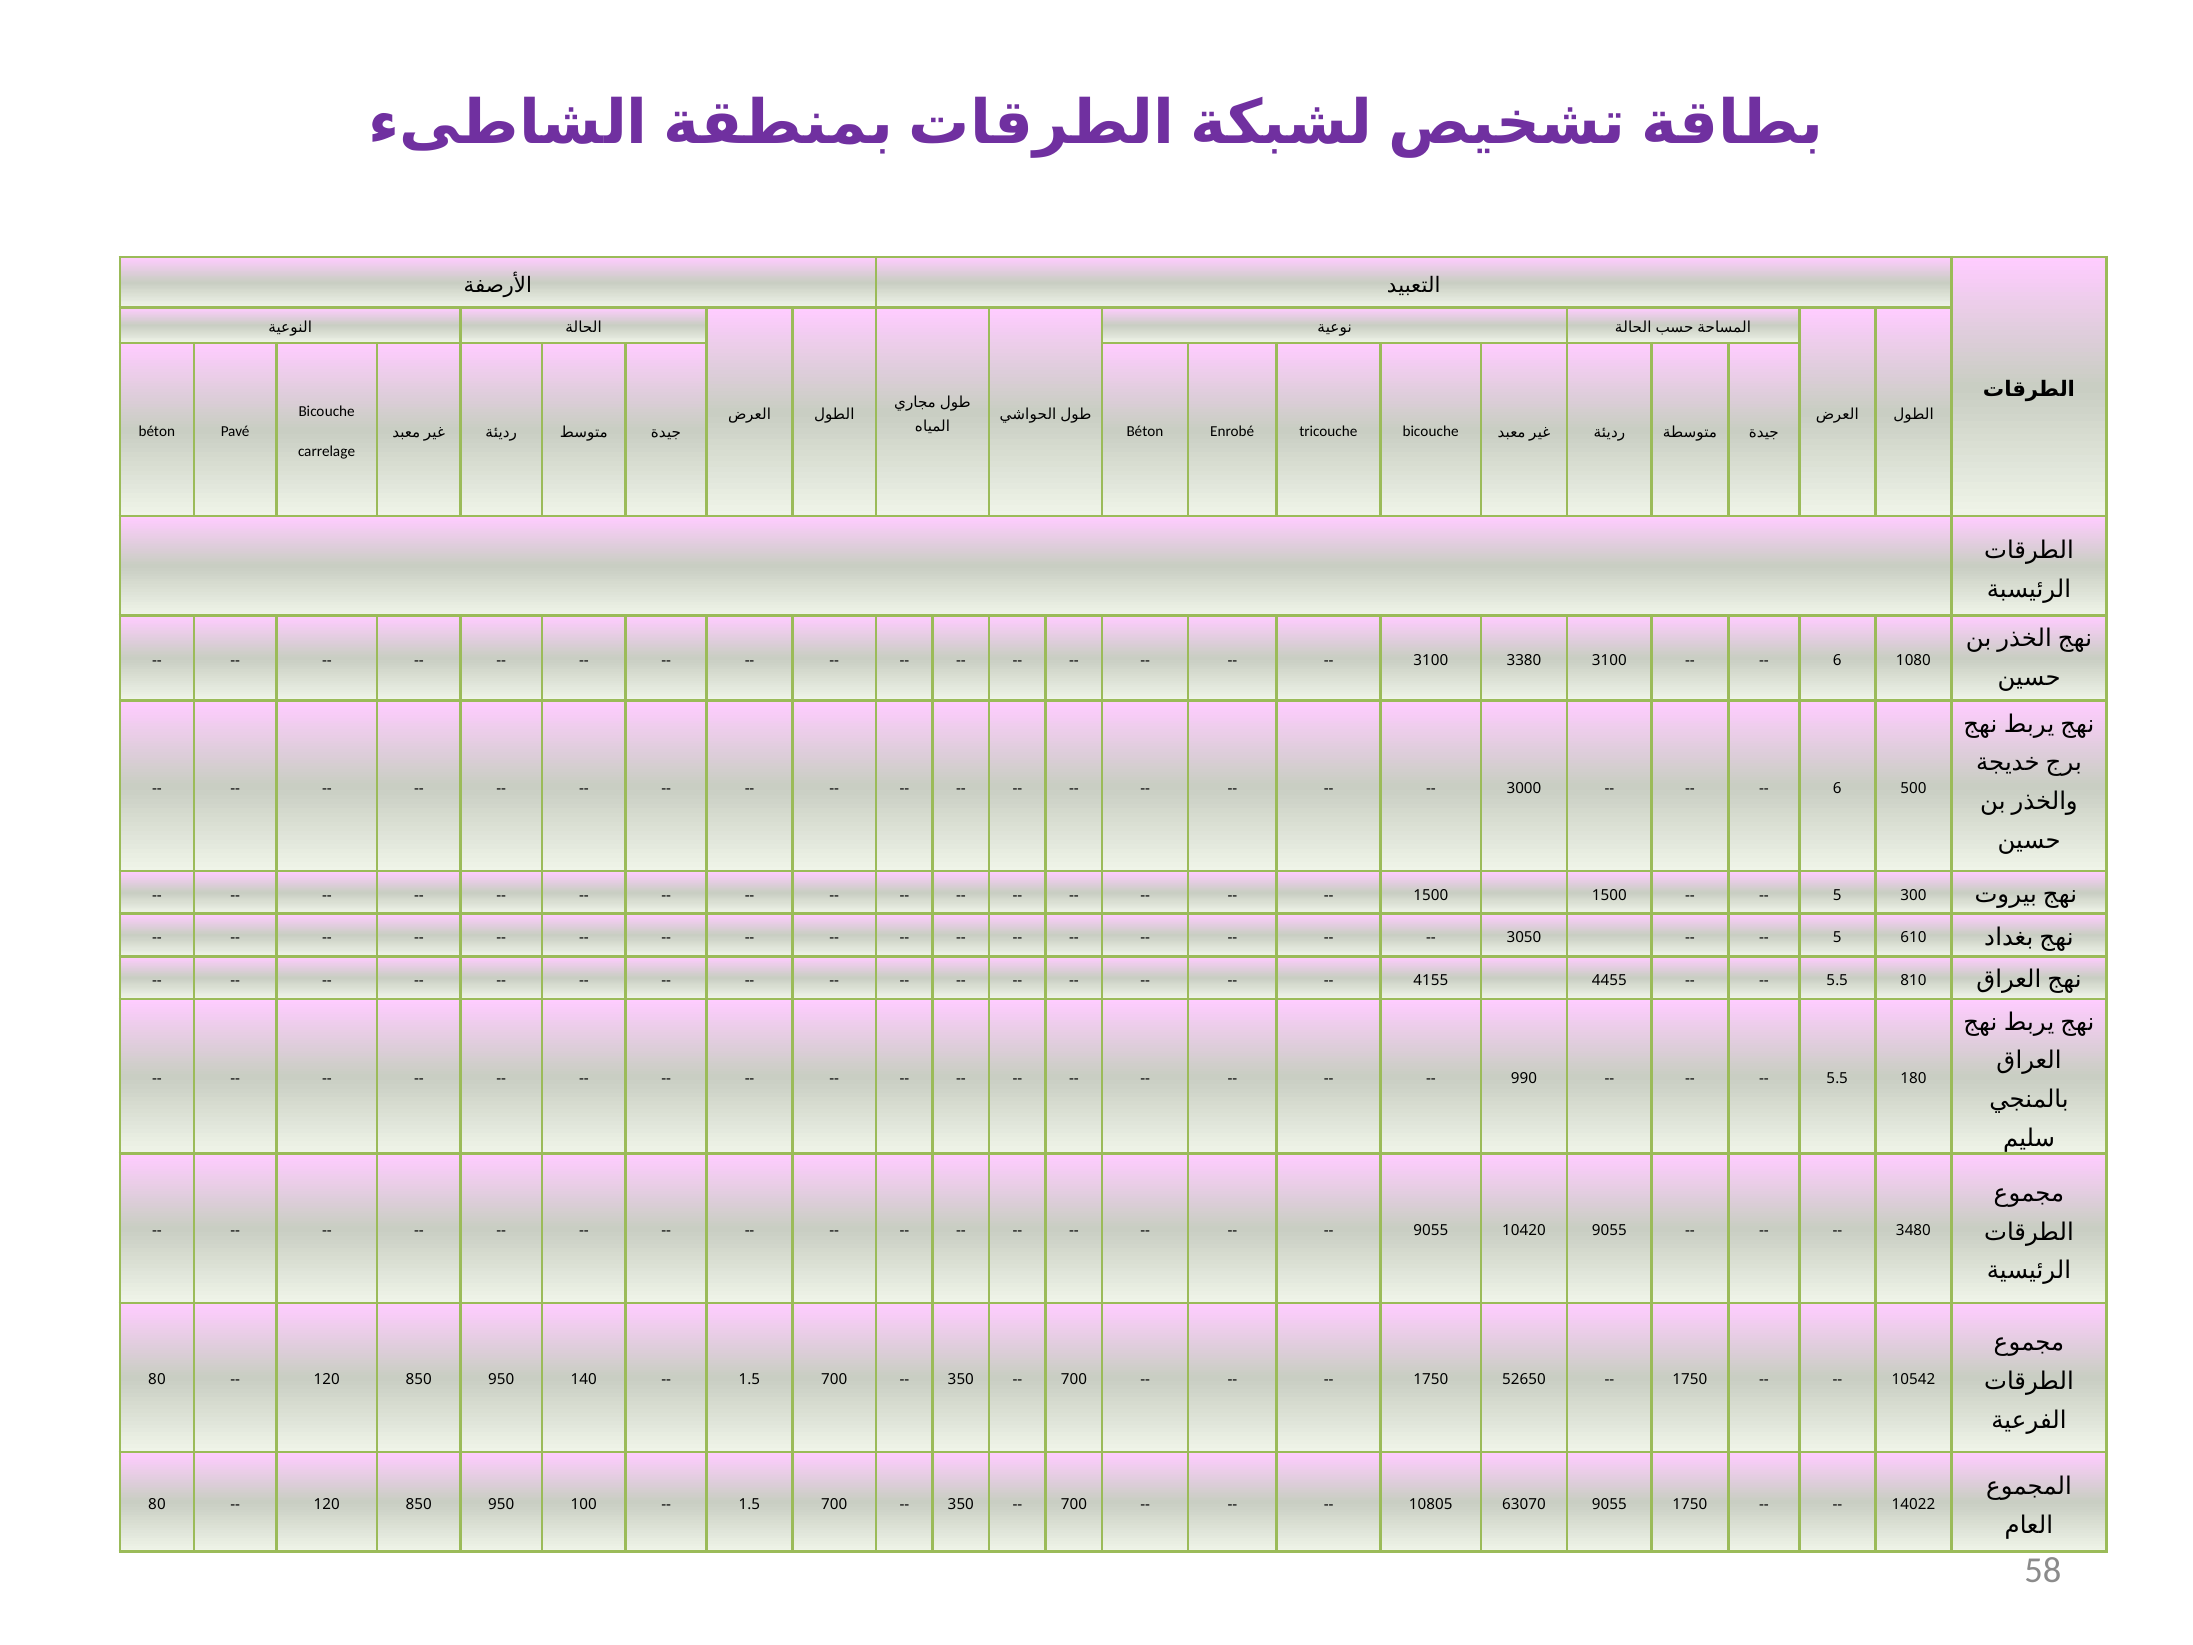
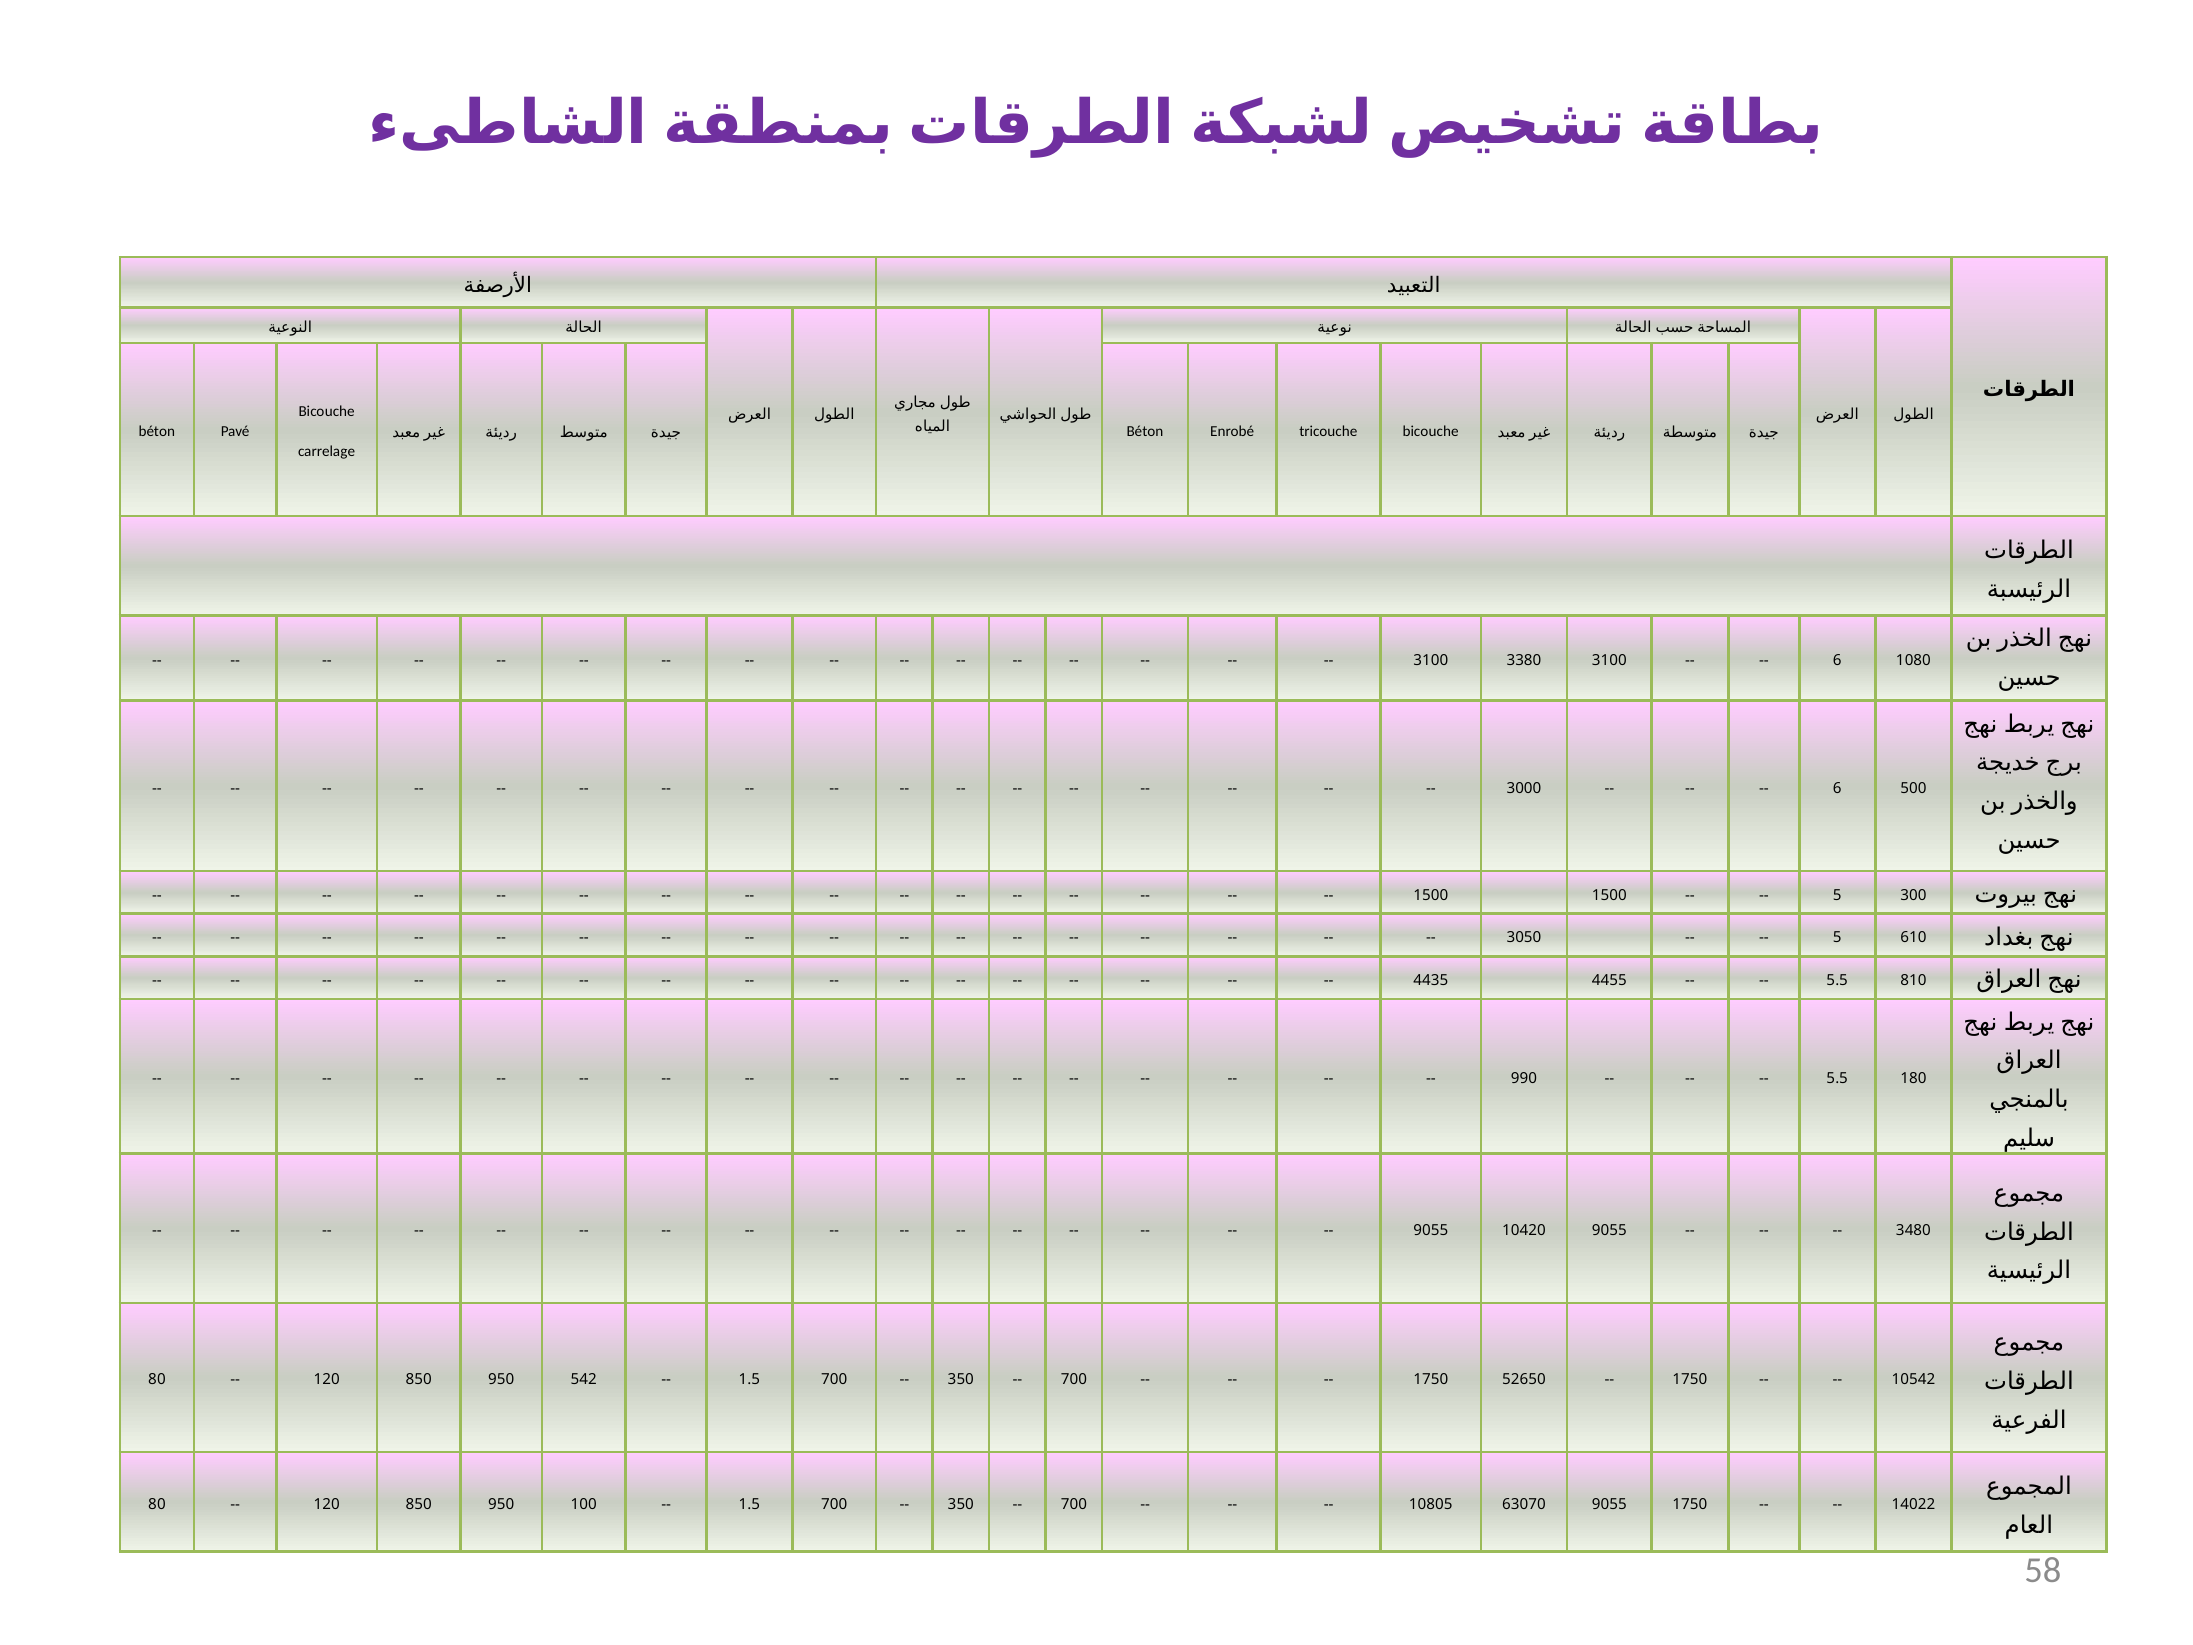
4155: 4155 -> 4435
140: 140 -> 542
